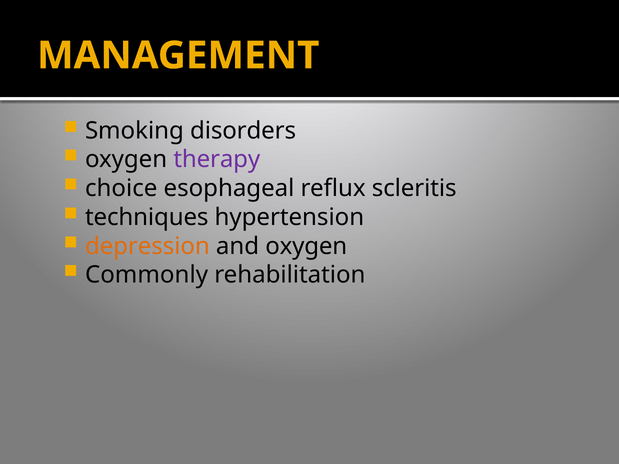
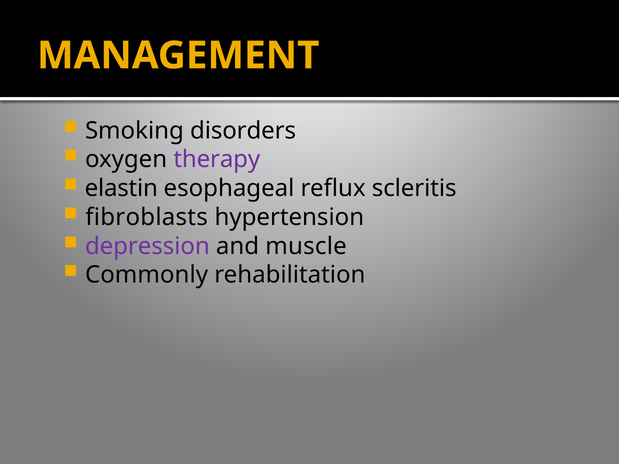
choice: choice -> elastin
techniques: techniques -> fibroblasts
depression colour: orange -> purple
and oxygen: oxygen -> muscle
